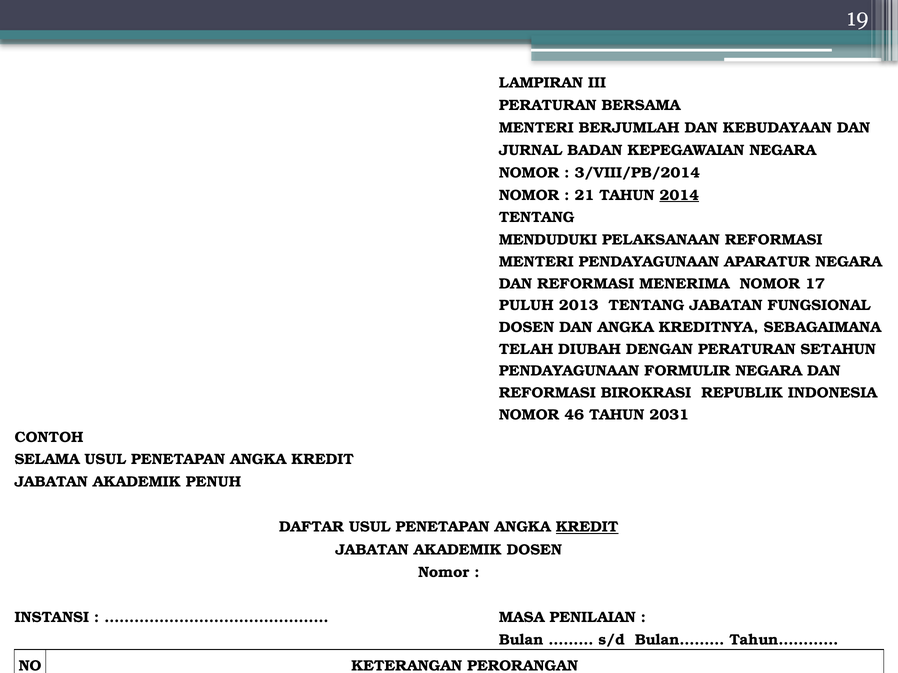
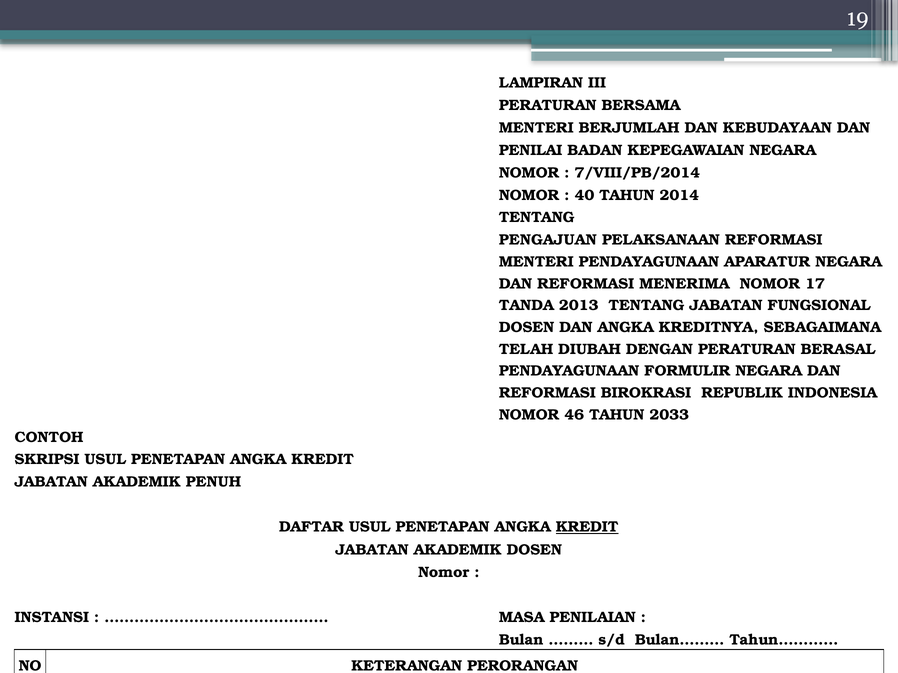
JURNAL: JURNAL -> PENILAI
3/VIII/PB/2014: 3/VIII/PB/2014 -> 7/VIII/PB/2014
21: 21 -> 40
2014 underline: present -> none
MENDUDUKI: MENDUDUKI -> PENGAJUAN
PULUH: PULUH -> TANDA
SETAHUN: SETAHUN -> BERASAL
2031: 2031 -> 2033
SELAMA: SELAMA -> SKRIPSI
